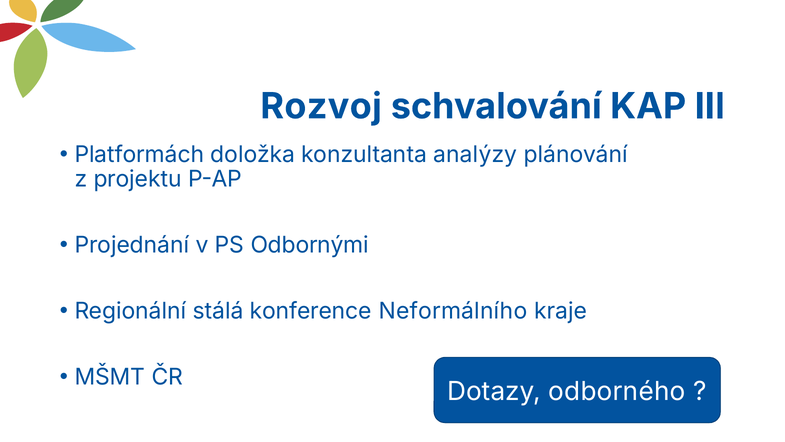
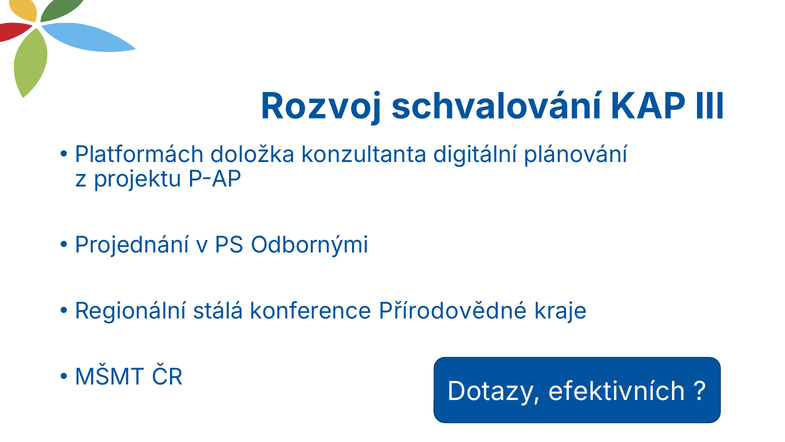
analýzy: analýzy -> digitální
Neformálního: Neformálního -> Přírodovědné
odborného: odborného -> efektivních
